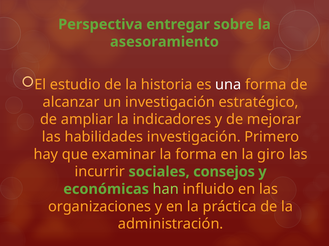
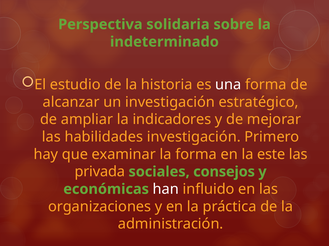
entregar: entregar -> solidaria
asesoramiento: asesoramiento -> indeterminado
giro: giro -> este
incurrir: incurrir -> privada
han colour: light green -> white
